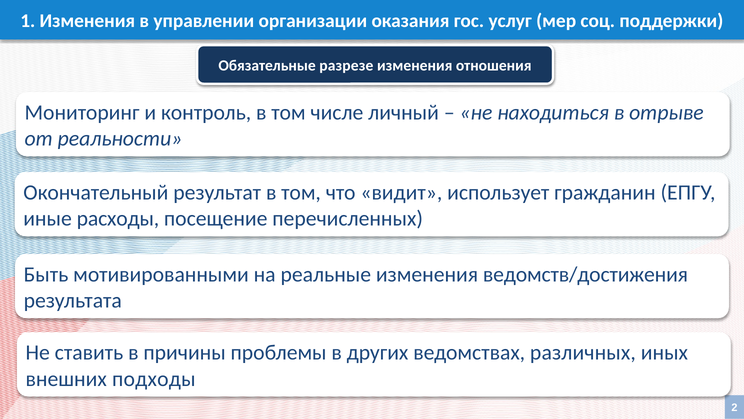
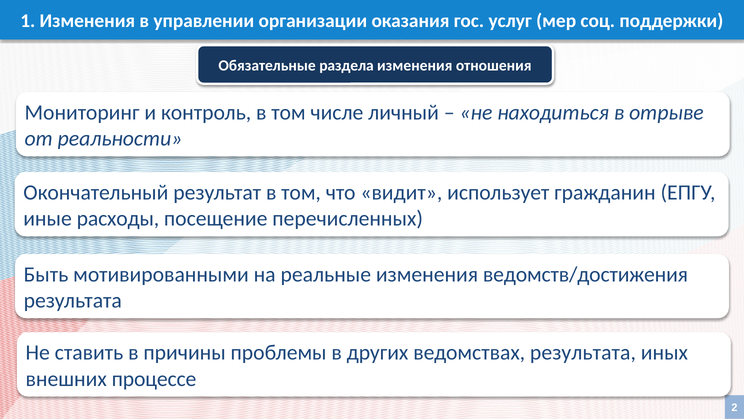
разрезе: разрезе -> раздела
ведомствах различных: различных -> результата
подходы: подходы -> процессе
